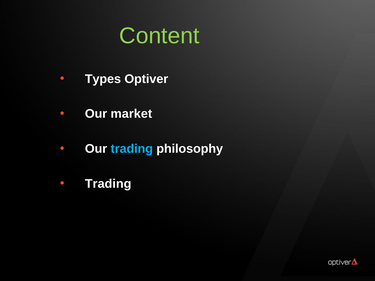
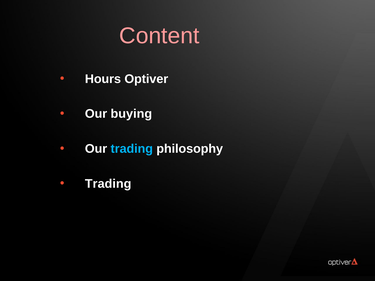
Content colour: light green -> pink
Types: Types -> Hours
market: market -> buying
